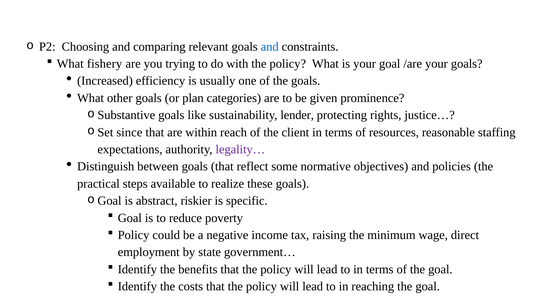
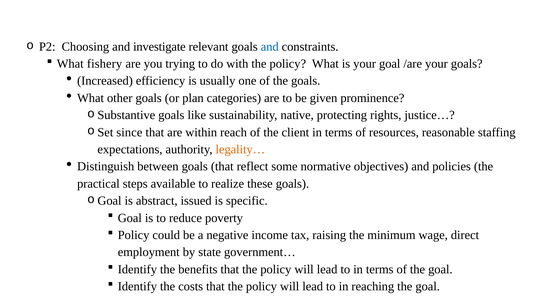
comparing: comparing -> investigate
lender: lender -> native
legality… colour: purple -> orange
riskier: riskier -> issued
